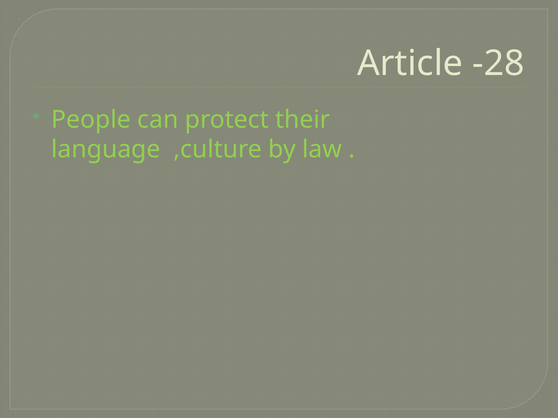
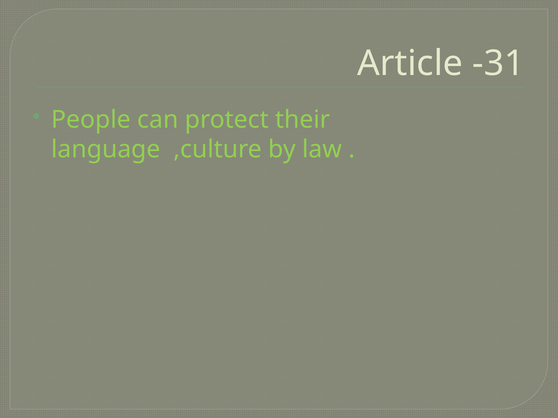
-28: -28 -> -31
